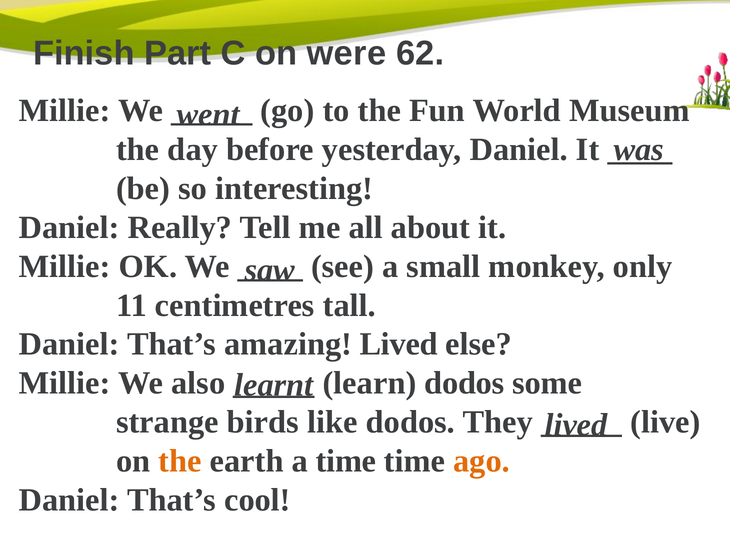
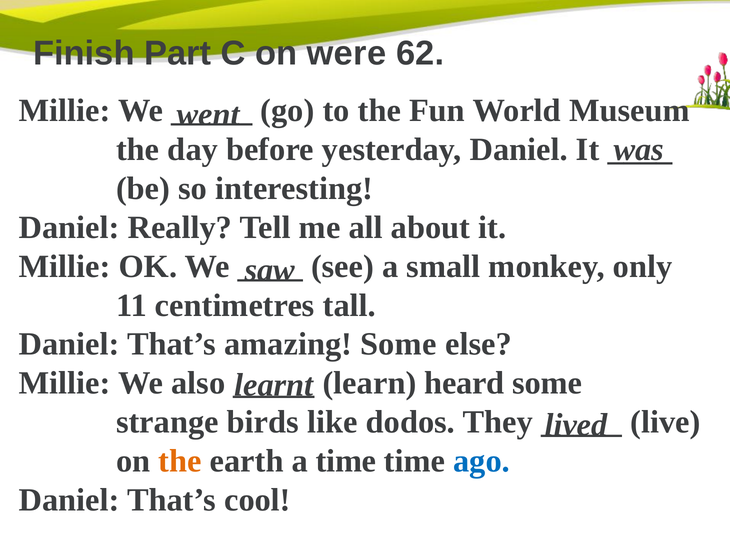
amazing Lived: Lived -> Some
learn dodos: dodos -> heard
ago colour: orange -> blue
